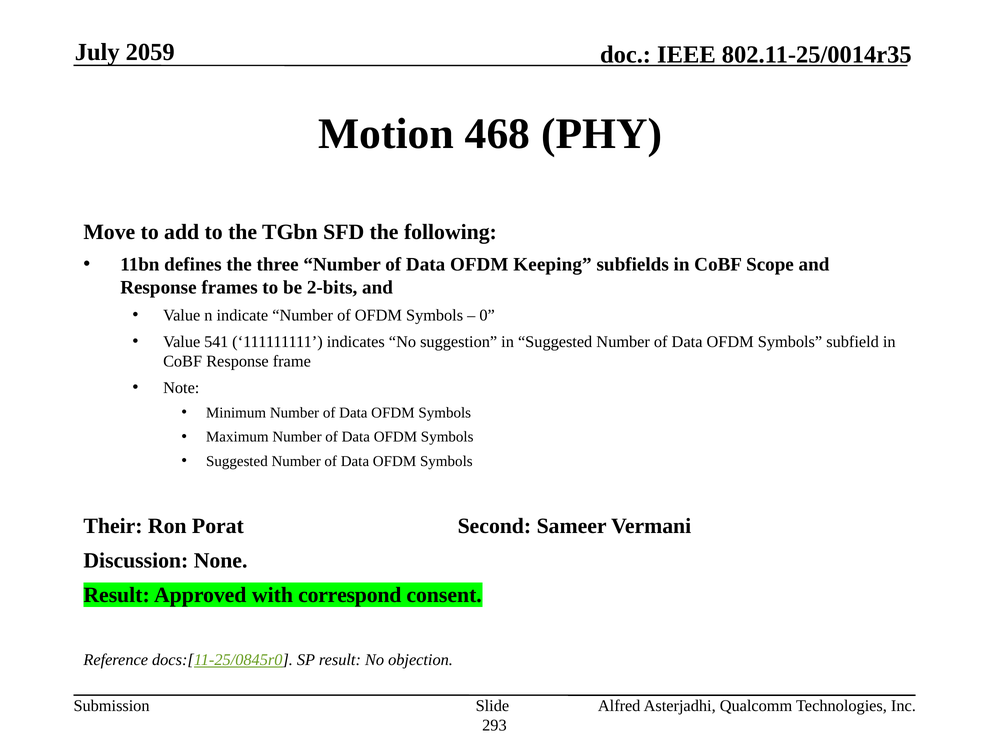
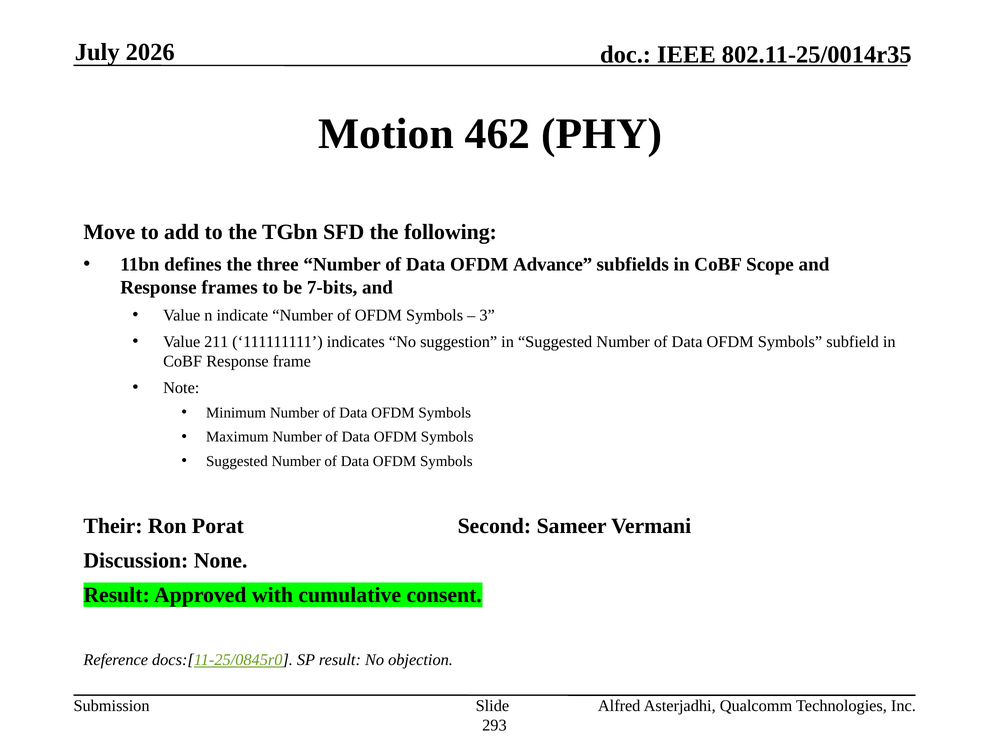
2059: 2059 -> 2026
468: 468 -> 462
Keeping: Keeping -> Advance
2-bits: 2-bits -> 7-bits
0: 0 -> 3
541: 541 -> 211
correspond: correspond -> cumulative
